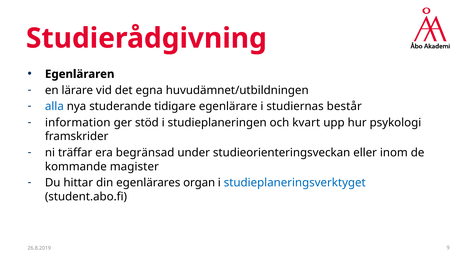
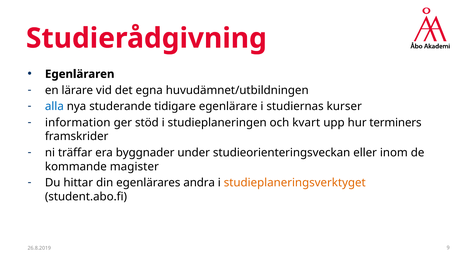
består: består -> kurser
psykologi: psykologi -> terminers
begränsad: begränsad -> byggnader
organ: organ -> andra
studieplaneringsverktyget colour: blue -> orange
